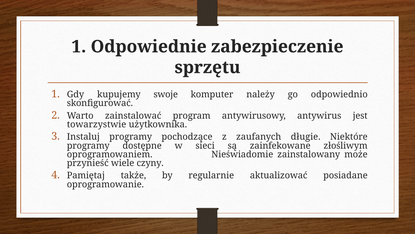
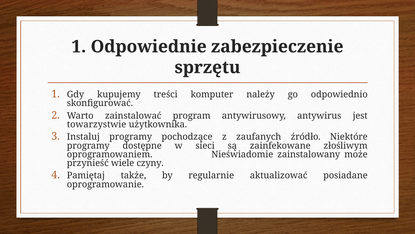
swoje: swoje -> treści
długie: długie -> źródło
